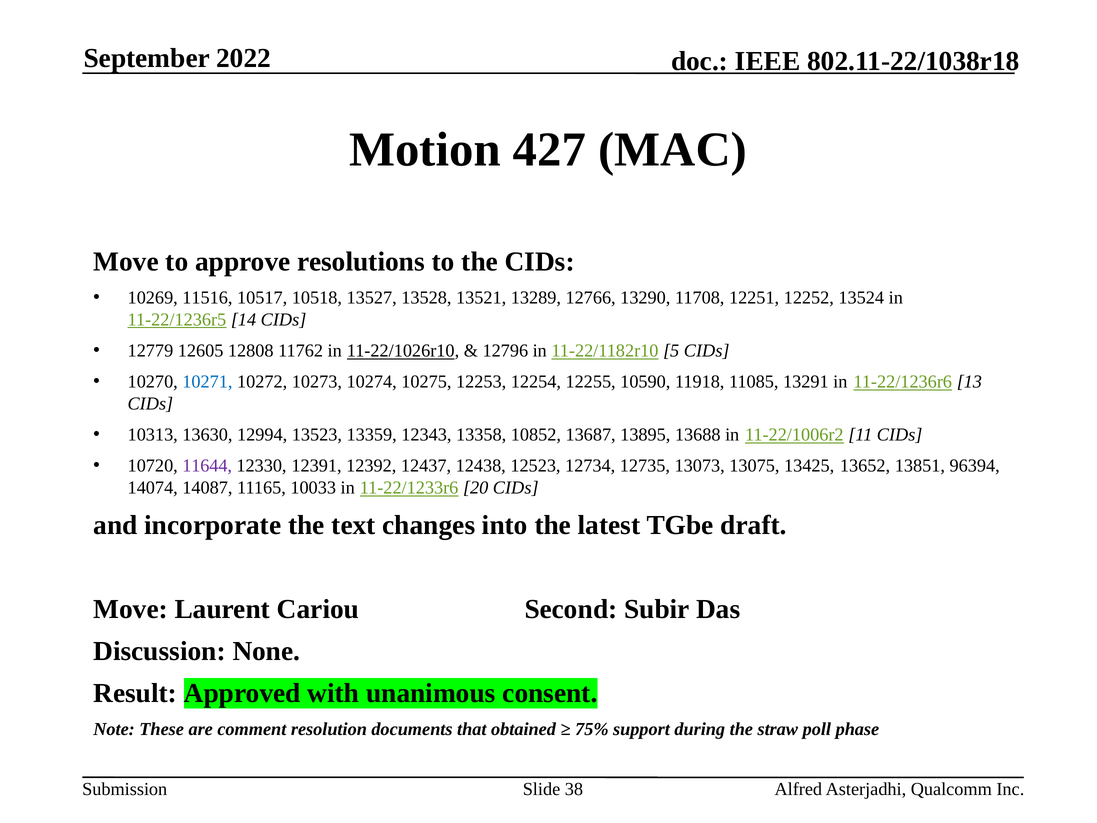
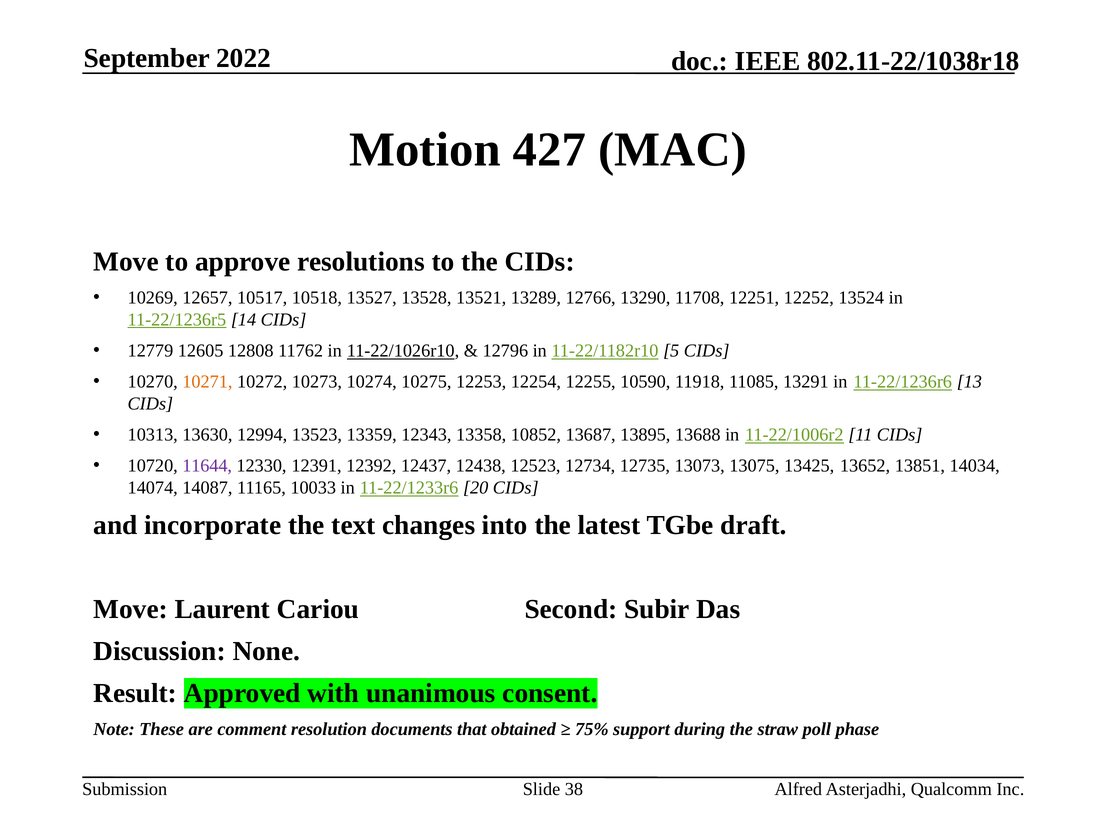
11516: 11516 -> 12657
10271 colour: blue -> orange
96394: 96394 -> 14034
